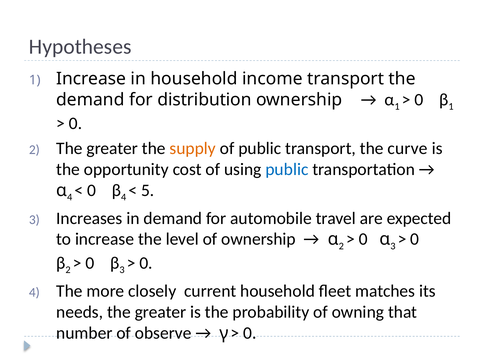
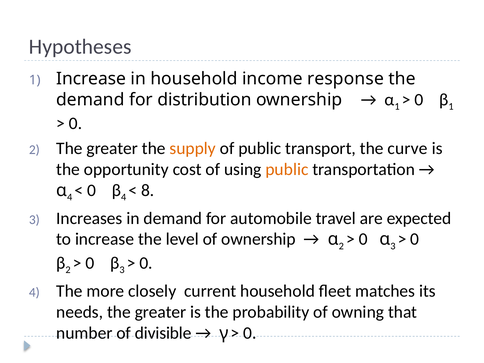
income transport: transport -> response
public at (287, 169) colour: blue -> orange
5: 5 -> 8
observe: observe -> divisible
